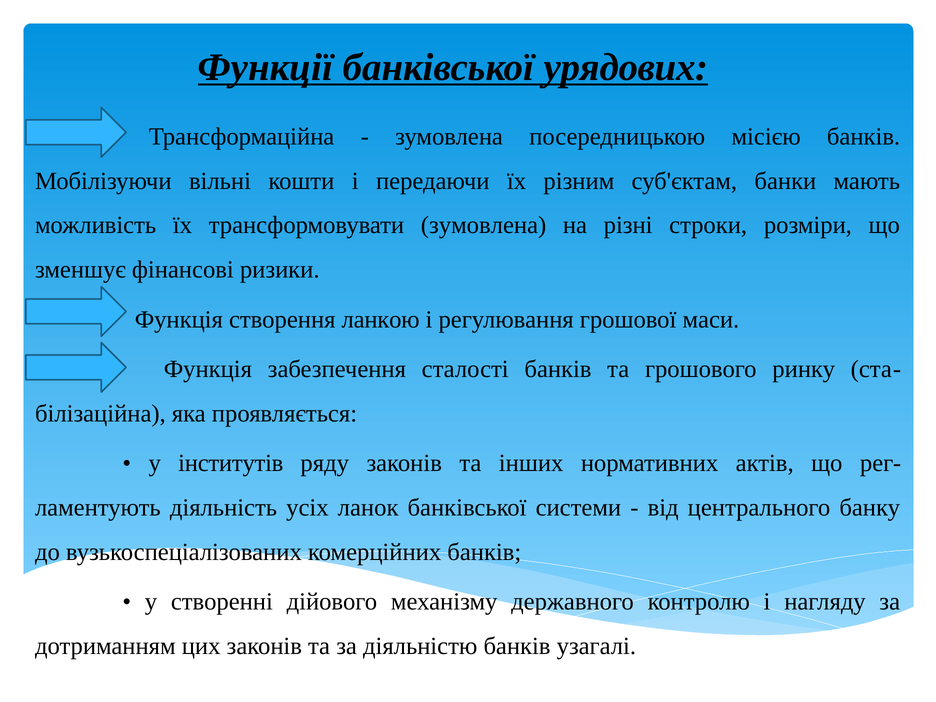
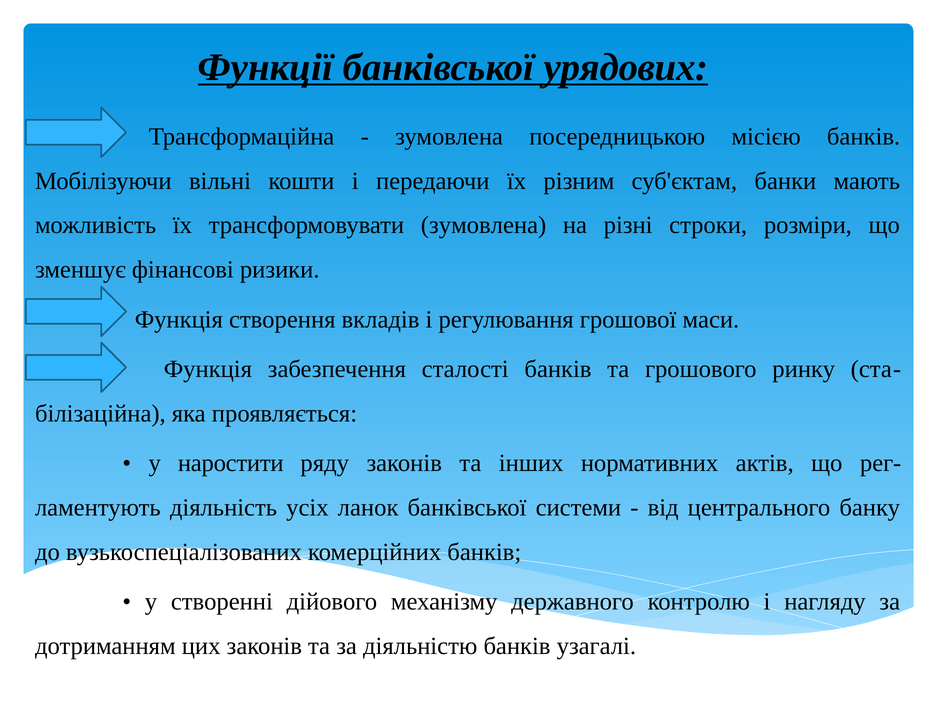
ланкою: ланкою -> вкладів
інститутів: інститутів -> наростити
